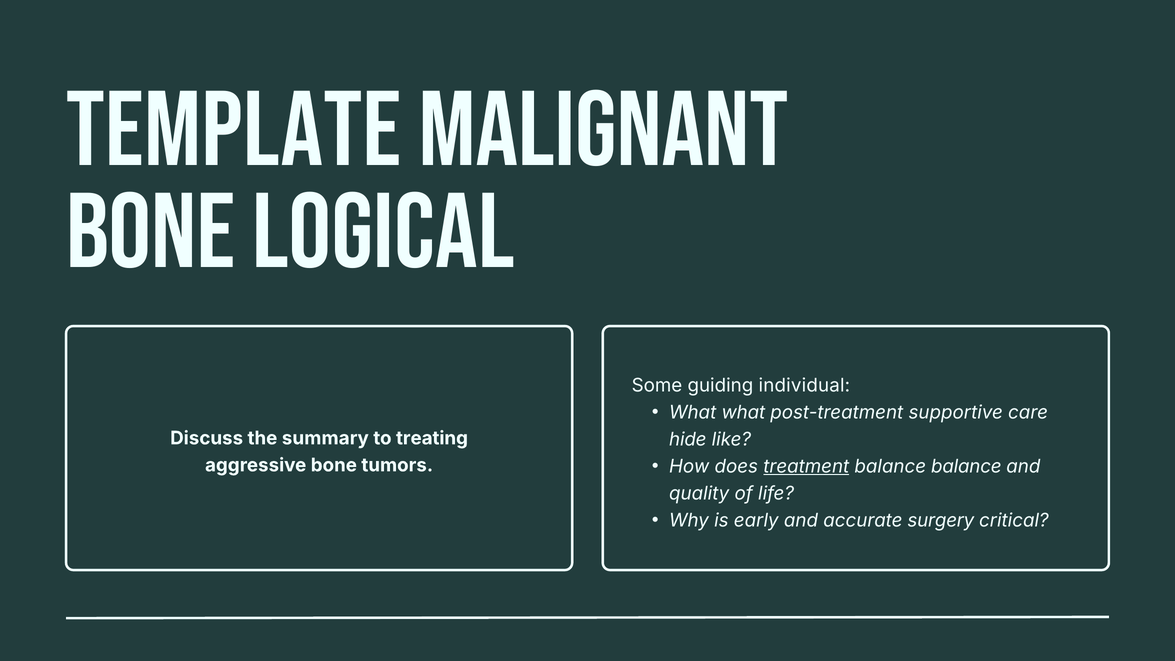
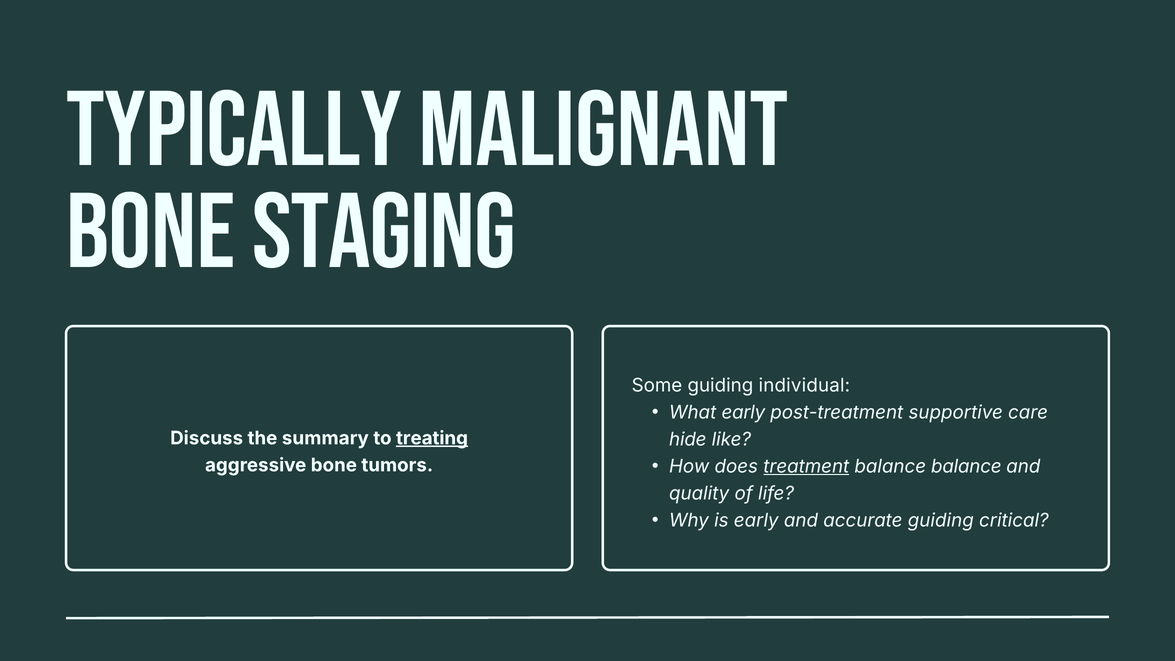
Template: Template -> Typically
logical: logical -> staging
What what: what -> early
treating underline: none -> present
accurate surgery: surgery -> guiding
